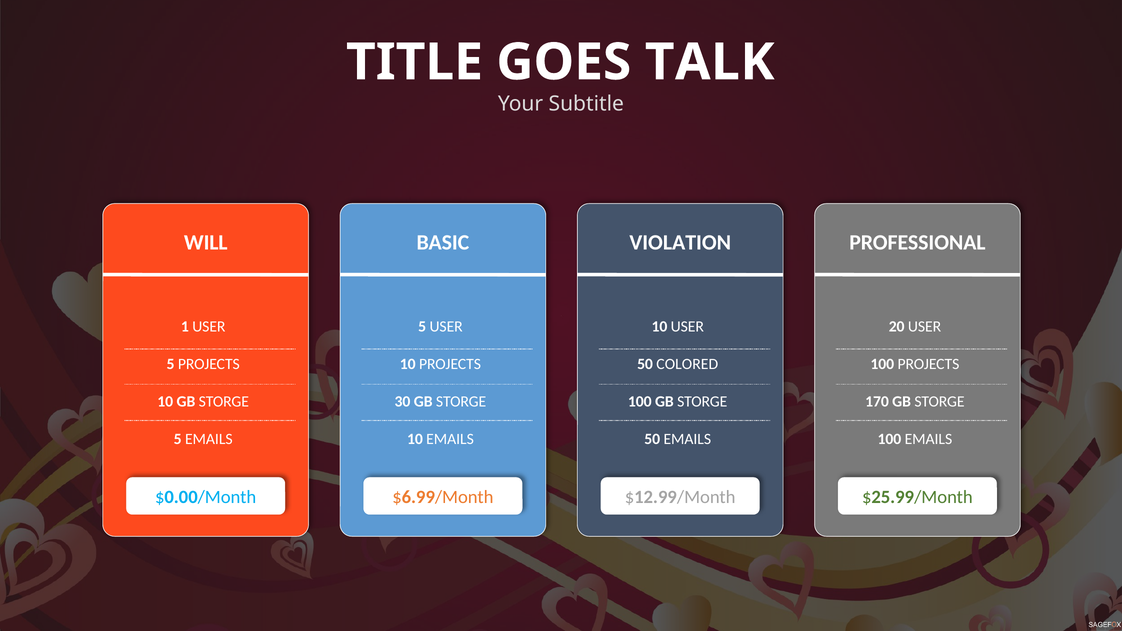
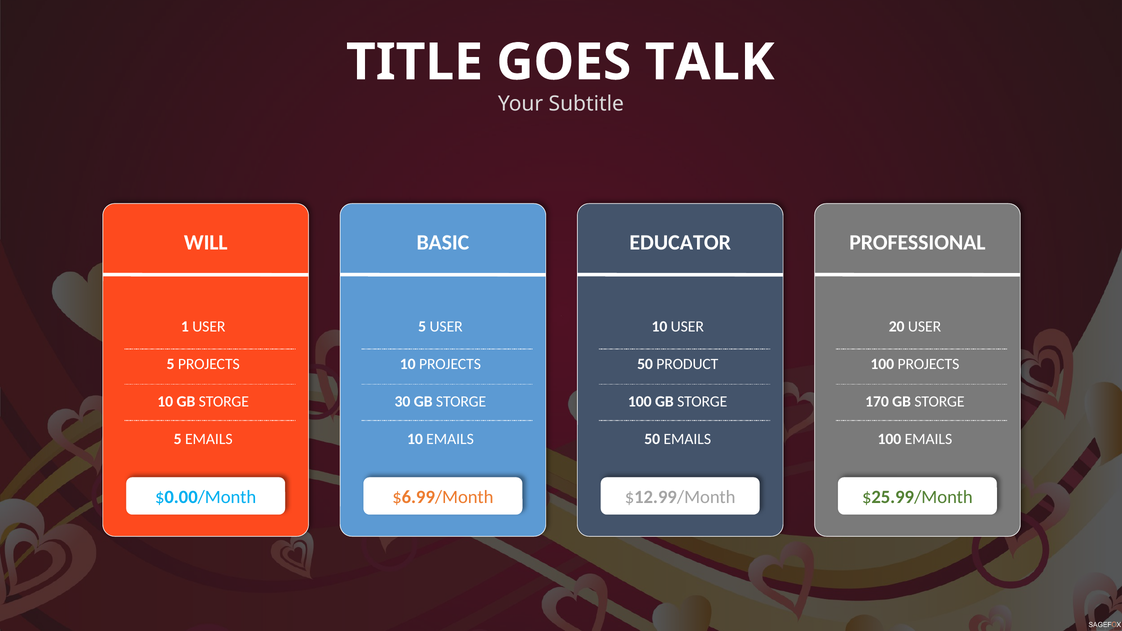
VIOLATION: VIOLATION -> EDUCATOR
COLORED: COLORED -> PRODUCT
